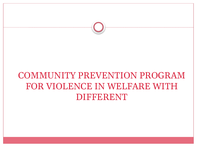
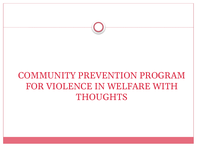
DIFFERENT: DIFFERENT -> THOUGHTS
